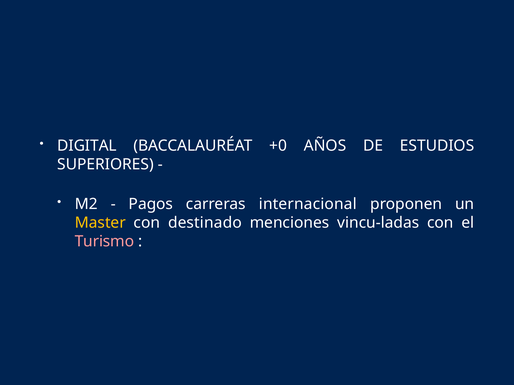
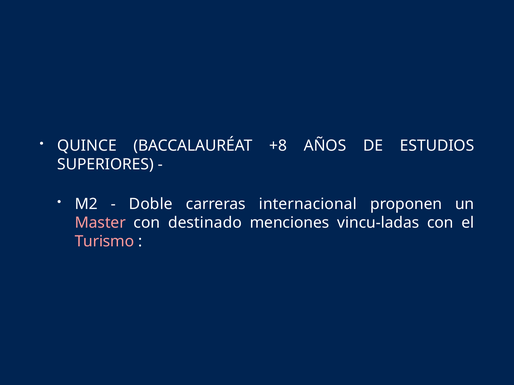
DIGITAL: DIGITAL -> QUINCE
+0: +0 -> +8
Pagos: Pagos -> Doble
Master colour: yellow -> pink
